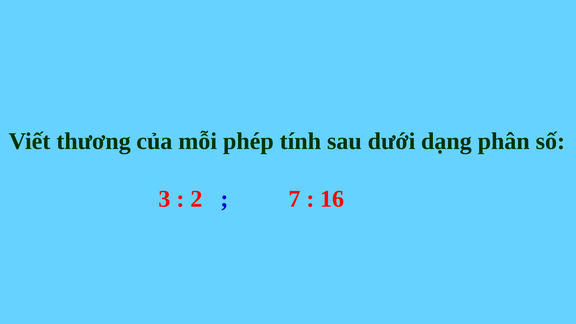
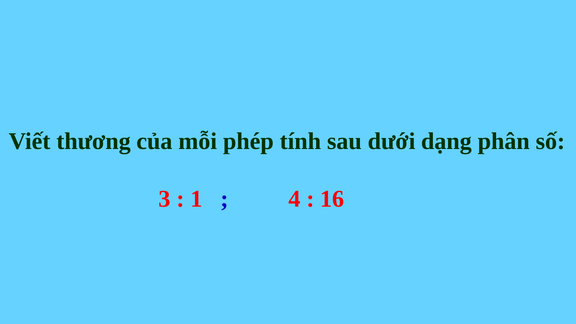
2: 2 -> 1
7: 7 -> 4
